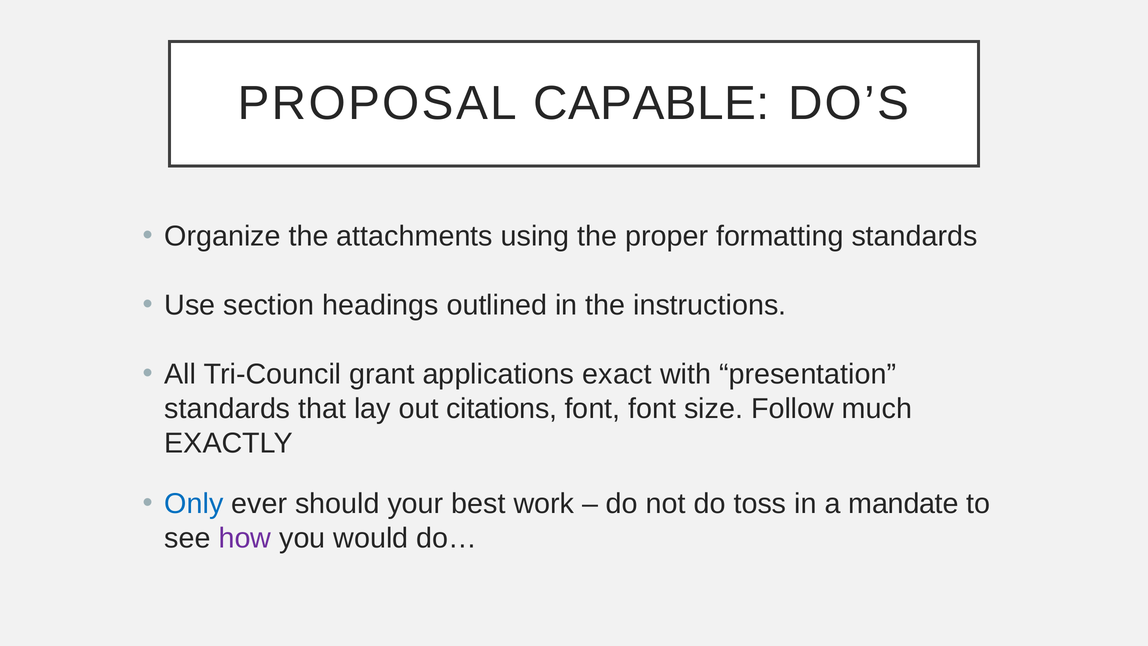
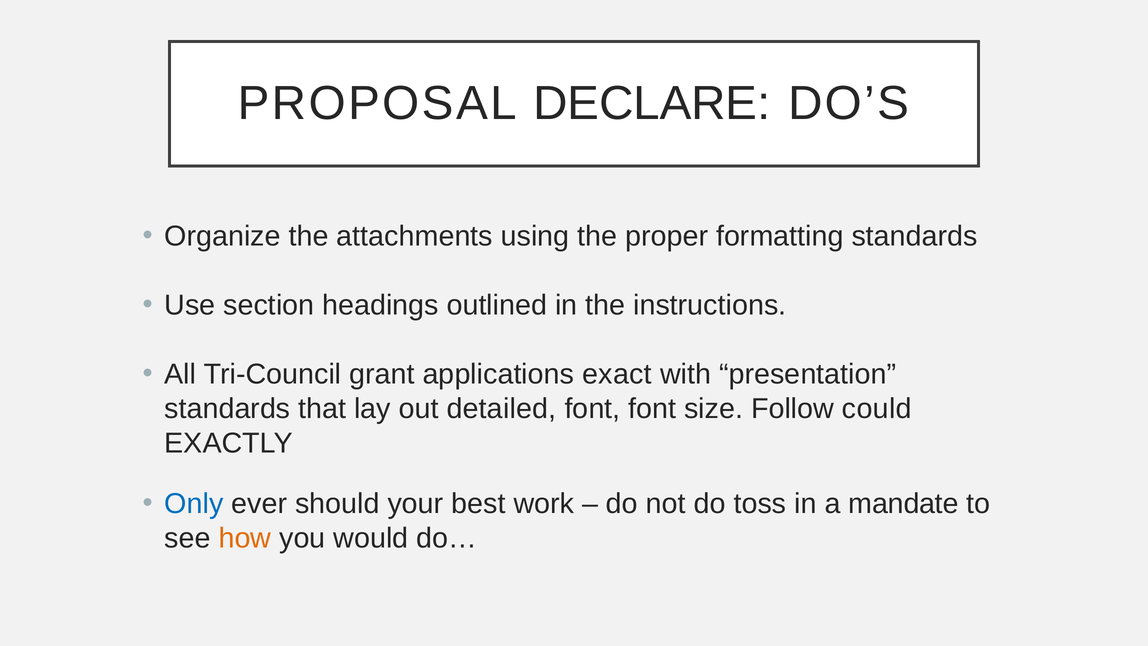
CAPABLE: CAPABLE -> DECLARE
citations: citations -> detailed
much: much -> could
how colour: purple -> orange
